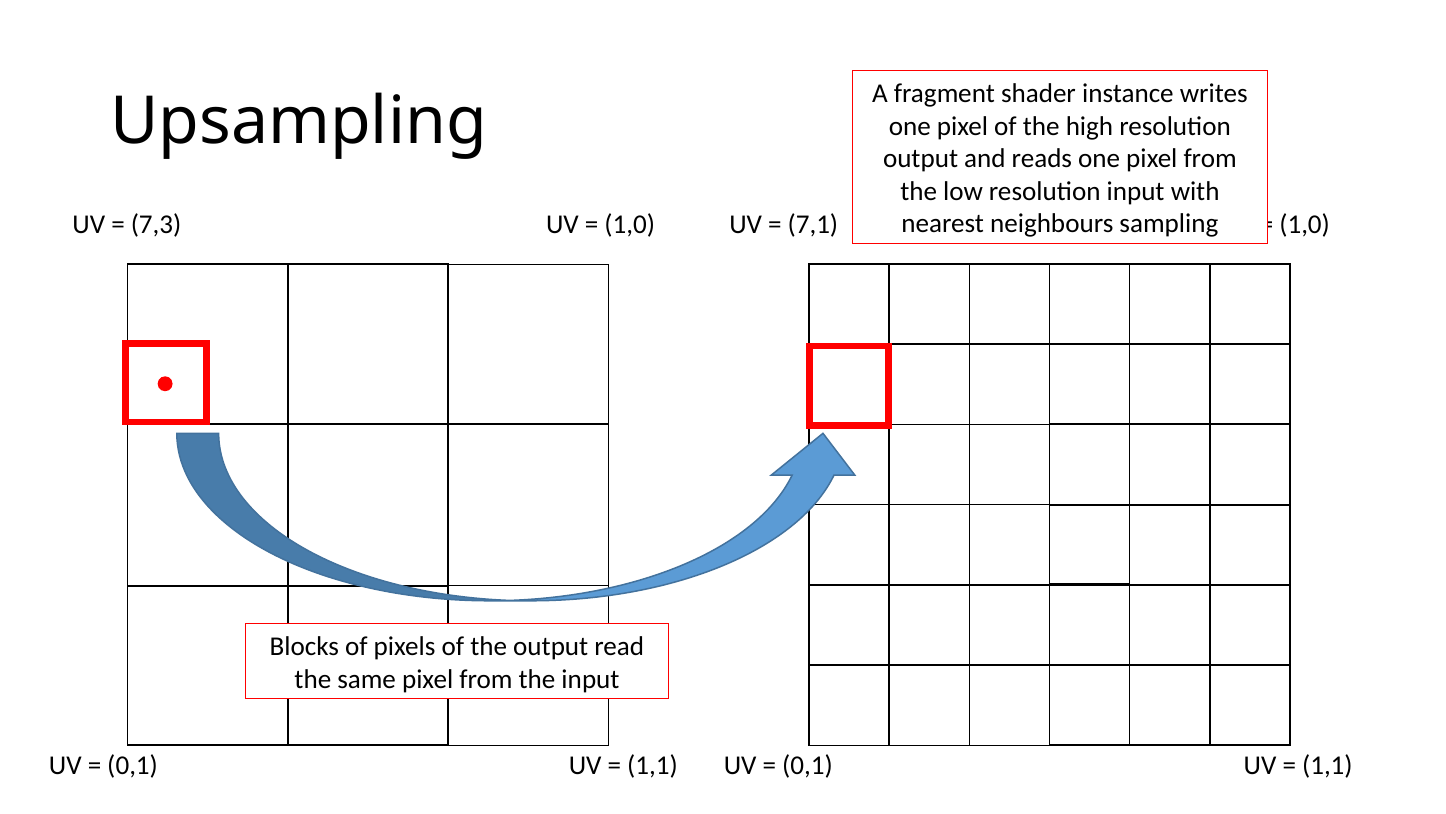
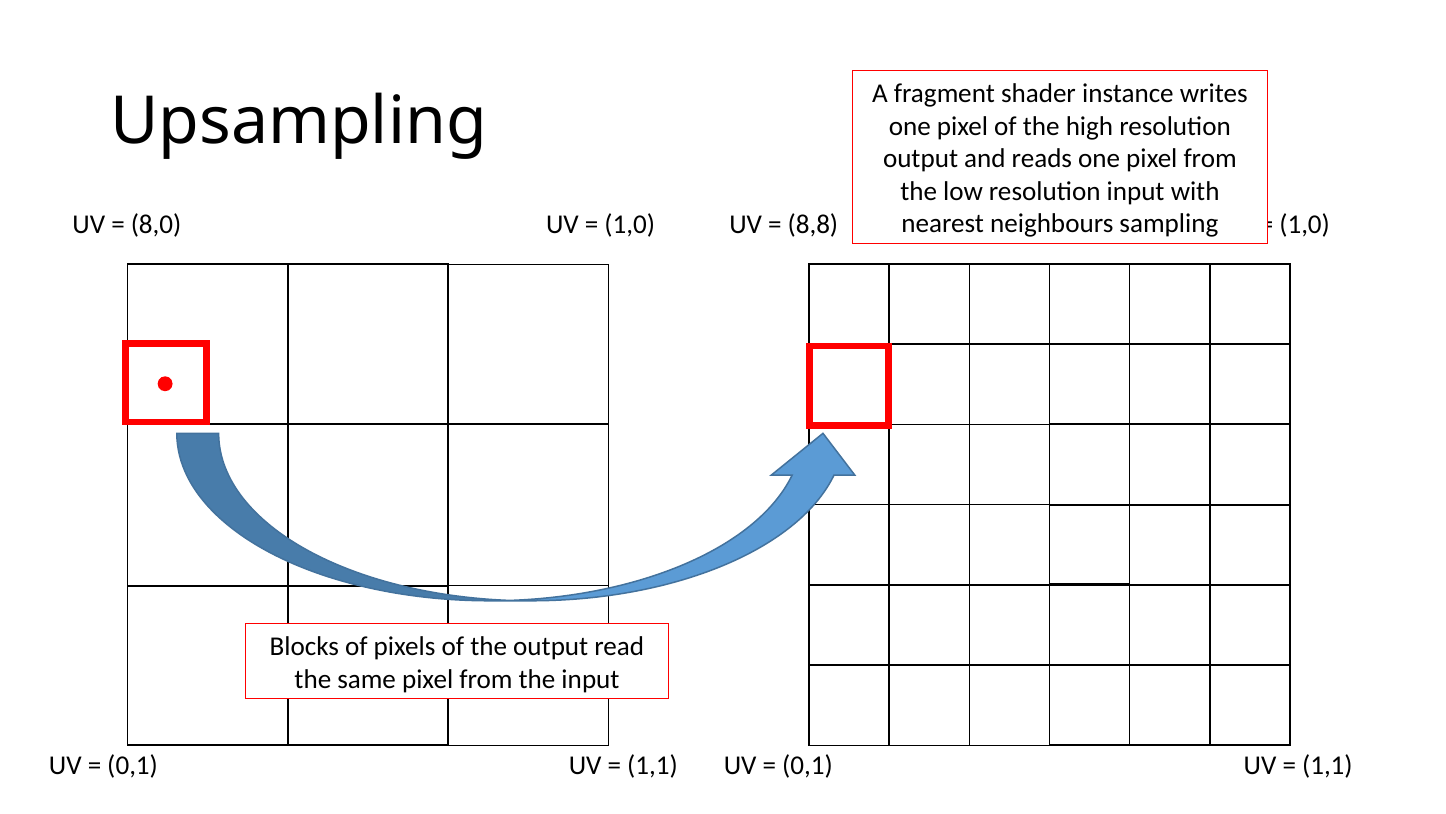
7,1: 7,1 -> 8,8
7,3: 7,3 -> 8,0
